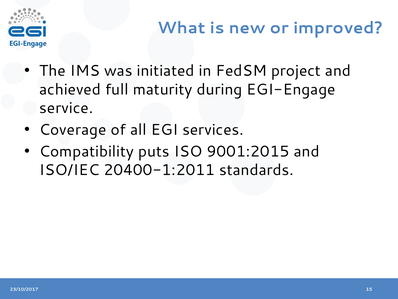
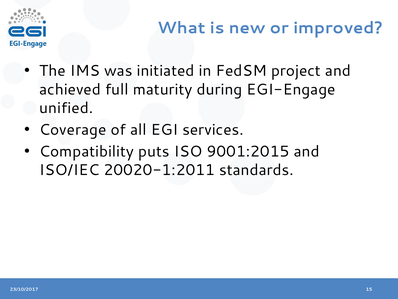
service: service -> unified
20400-1:2011: 20400-1:2011 -> 20020-1:2011
